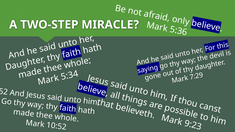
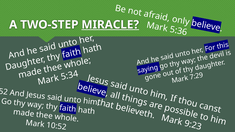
MIRACLE underline: none -> present
